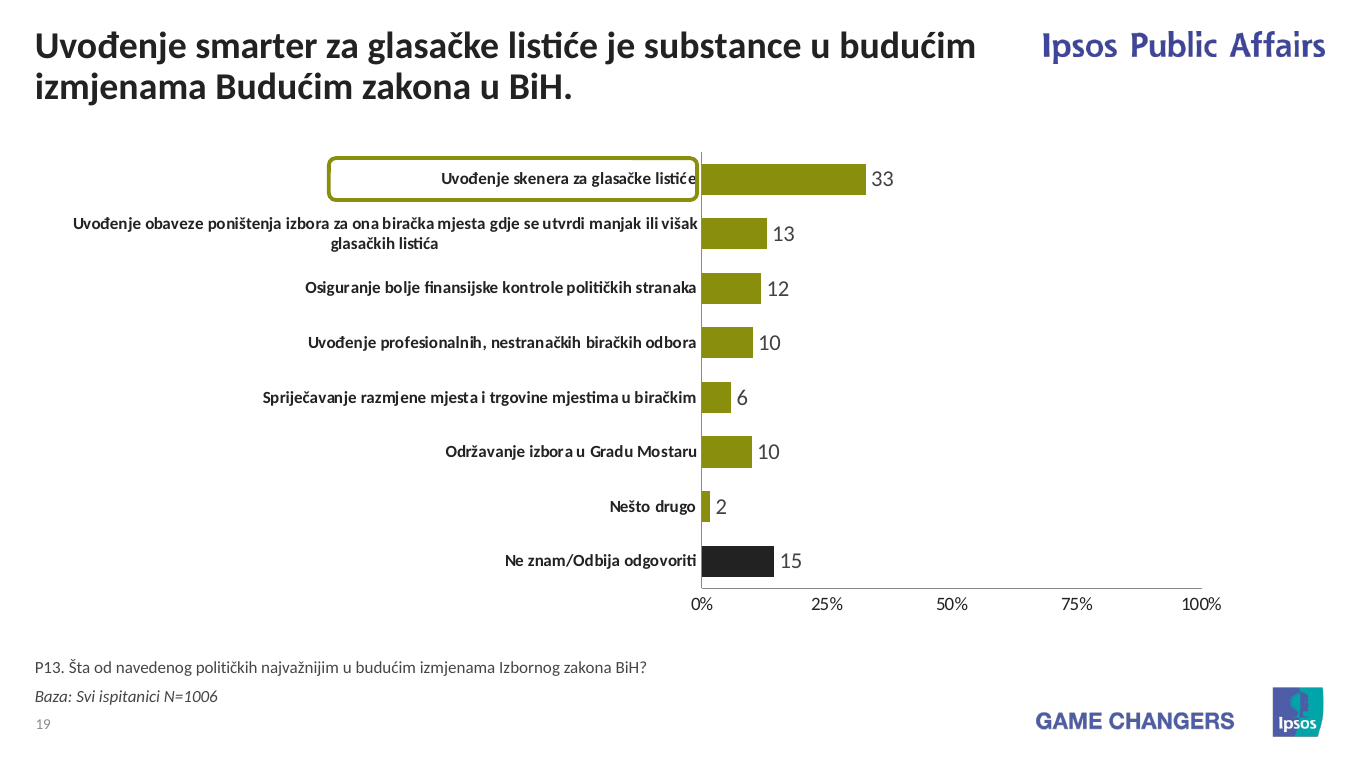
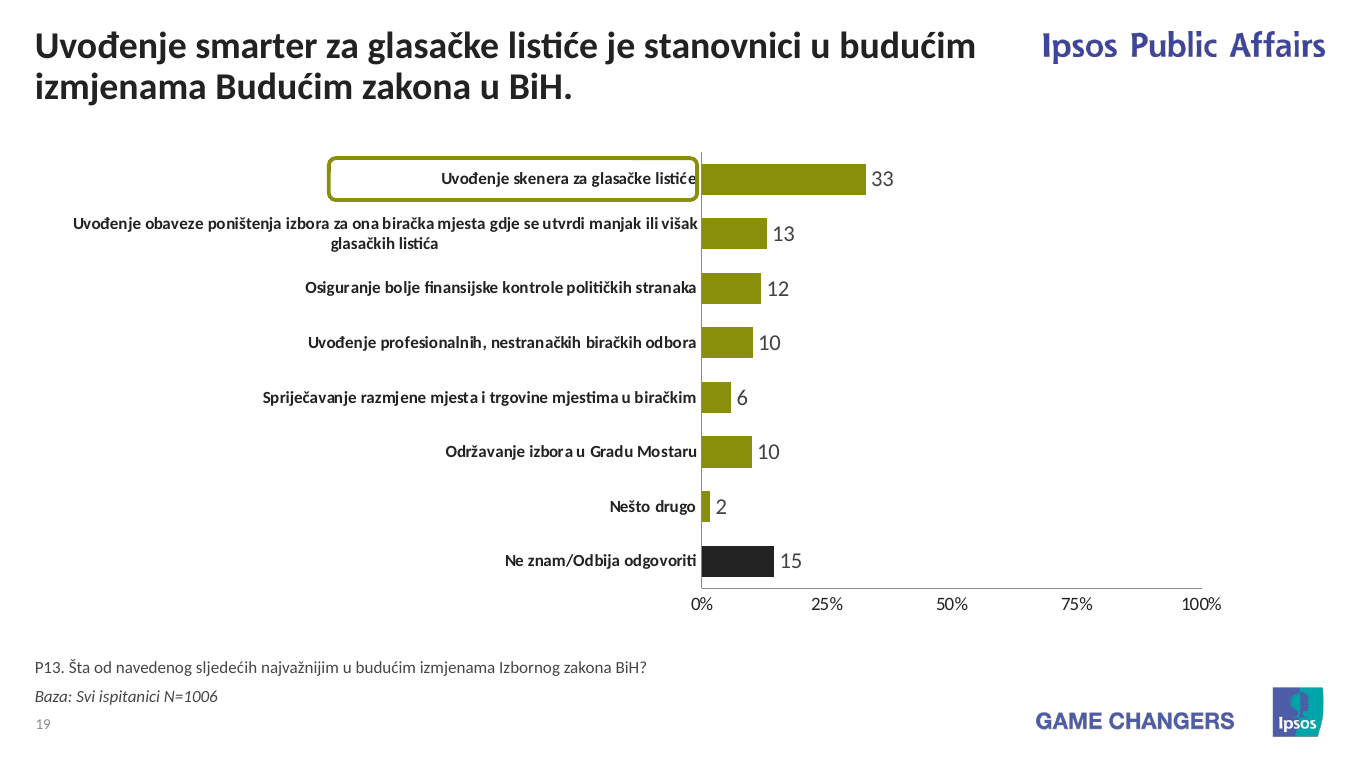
substance: substance -> stanovnici
navedenog političkih: političkih -> sljedećih
